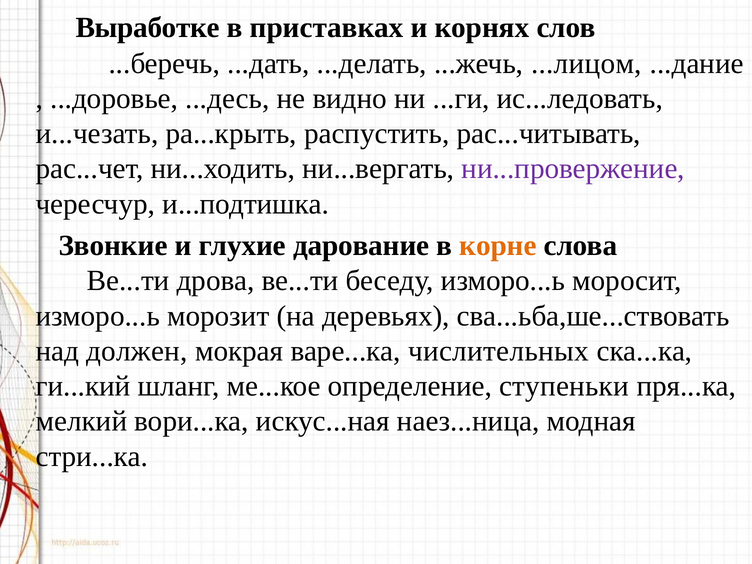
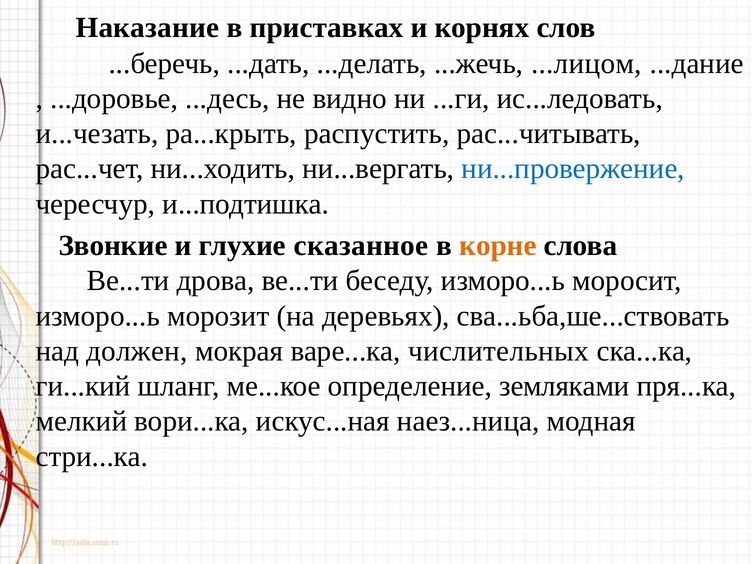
Выработке: Выработке -> Наказание
ни...провержение colour: purple -> blue
дарование: дарование -> сказанное
ступеньки: ступеньки -> земляками
